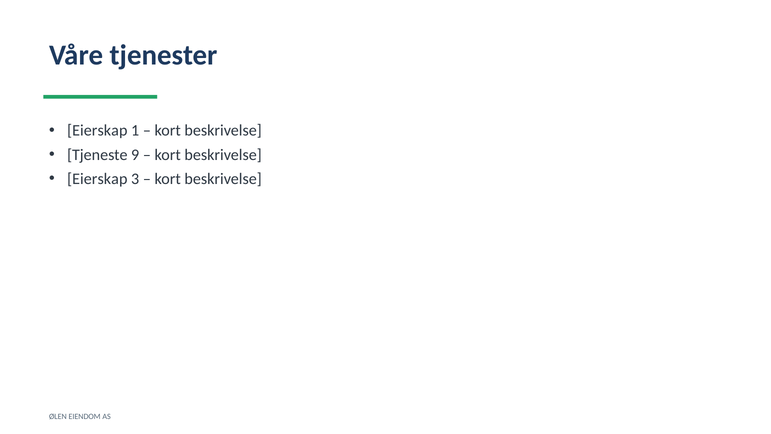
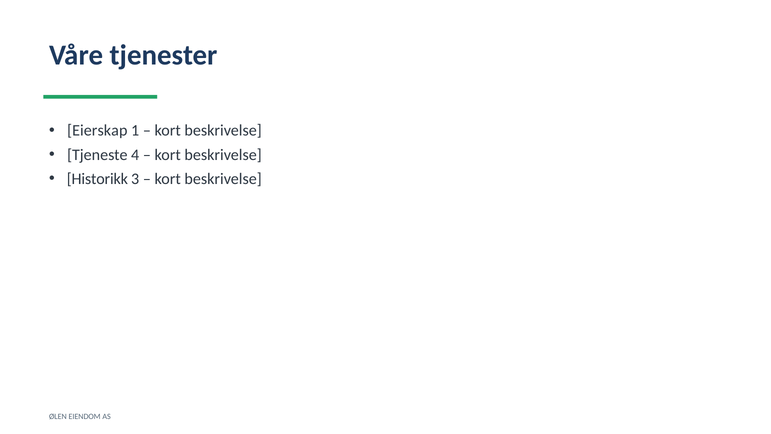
9: 9 -> 4
Eierskap at (97, 179): Eierskap -> Historikk
